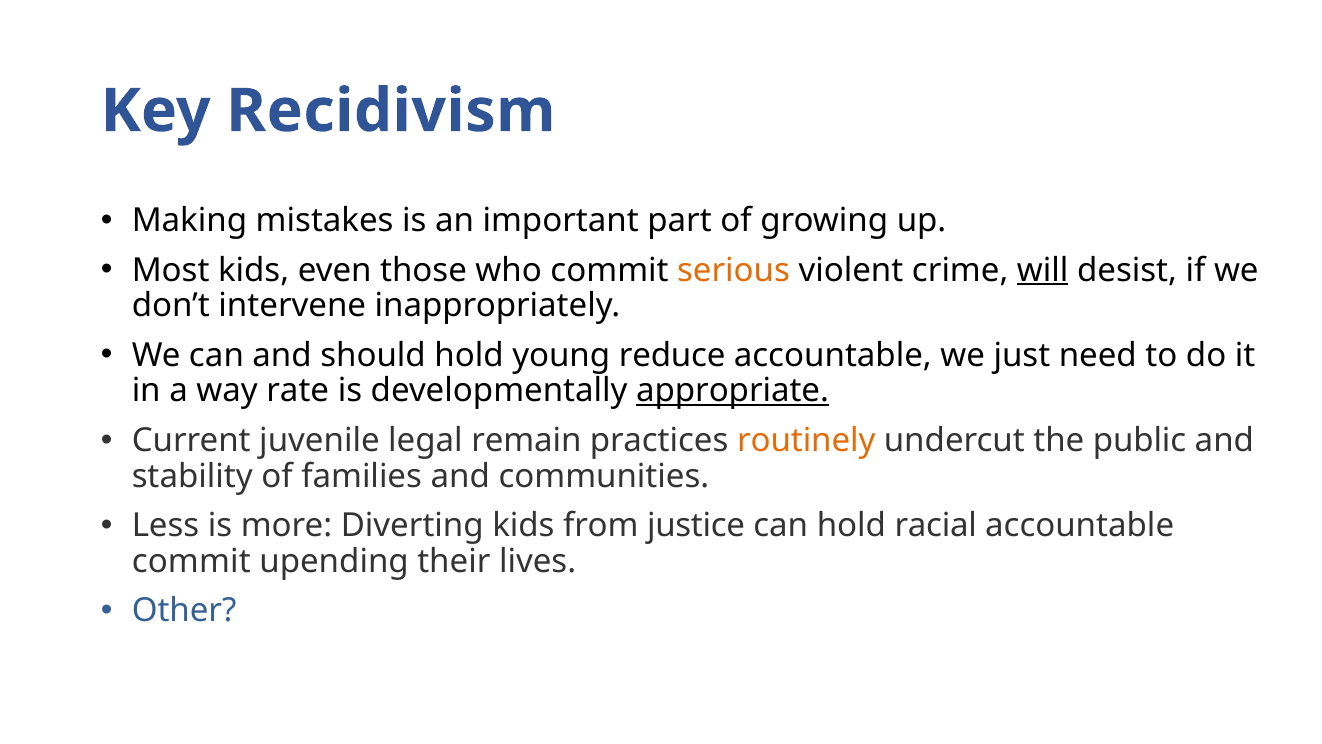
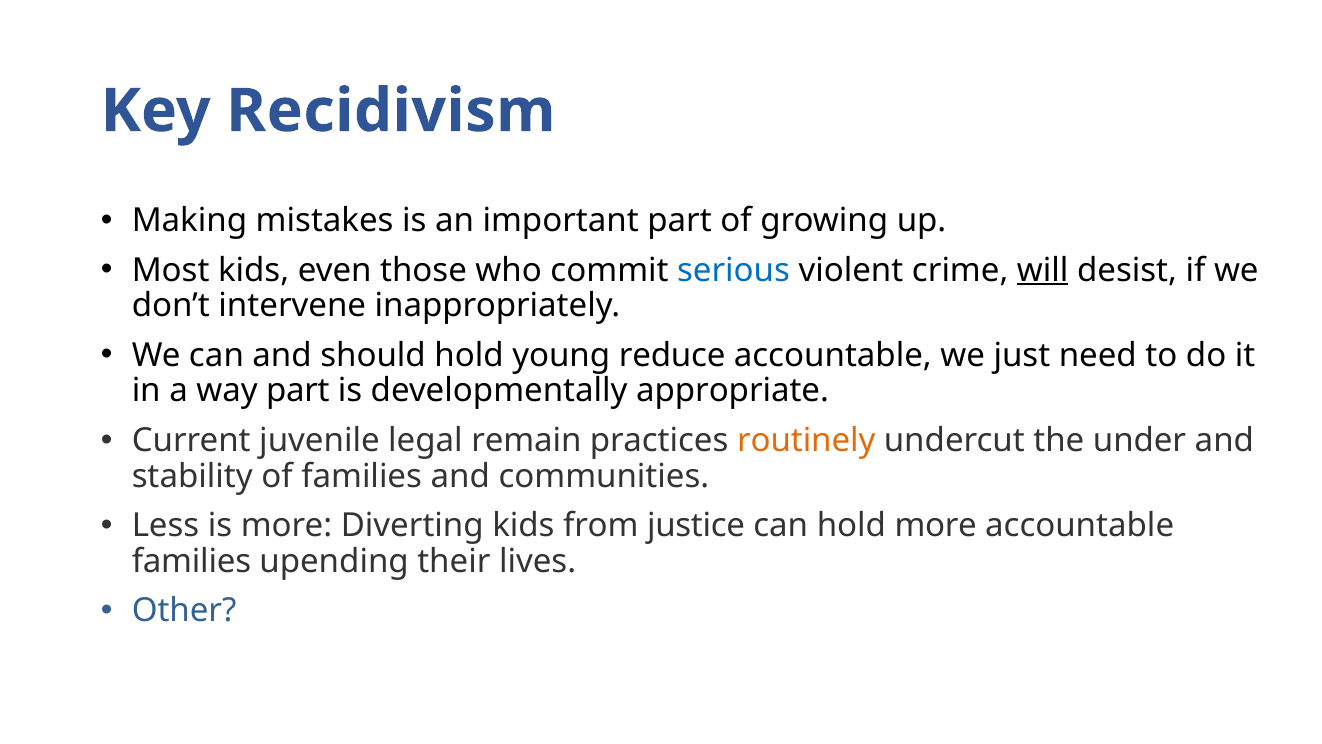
serious colour: orange -> blue
way rate: rate -> part
appropriate underline: present -> none
public: public -> under
hold racial: racial -> more
commit at (191, 561): commit -> families
